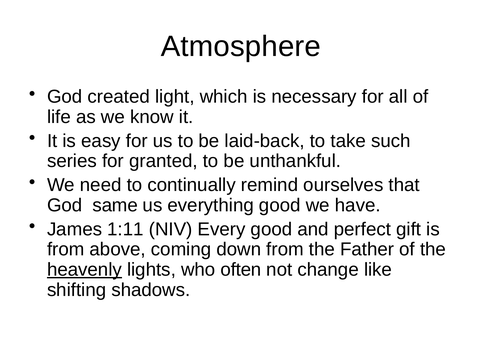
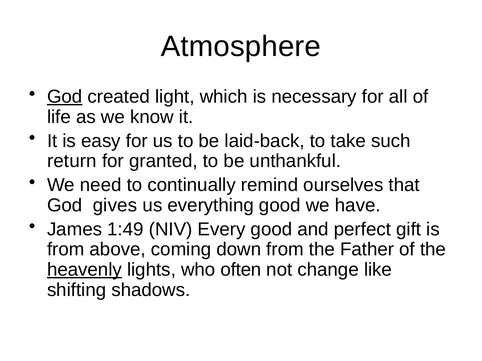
God at (65, 97) underline: none -> present
series: series -> return
same: same -> gives
1:11: 1:11 -> 1:49
